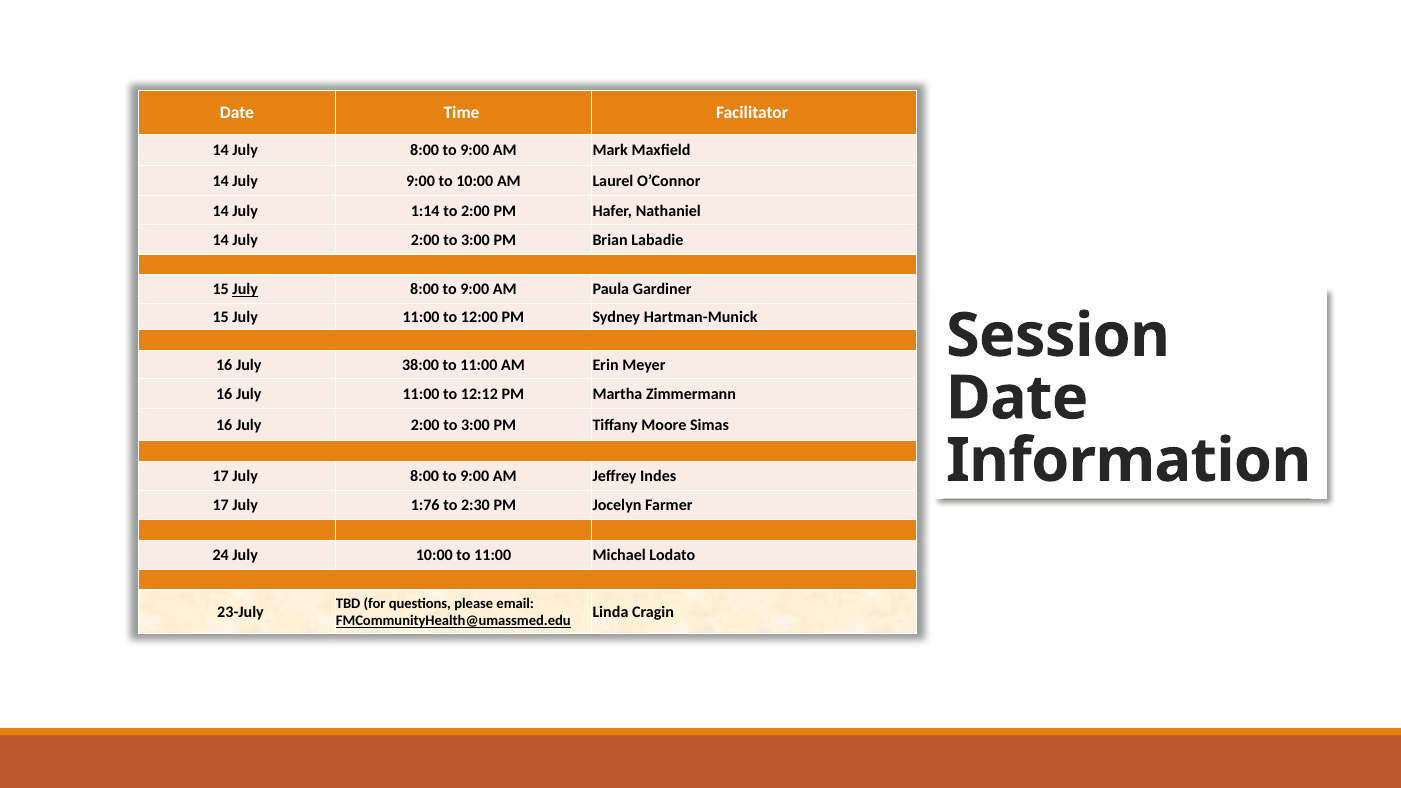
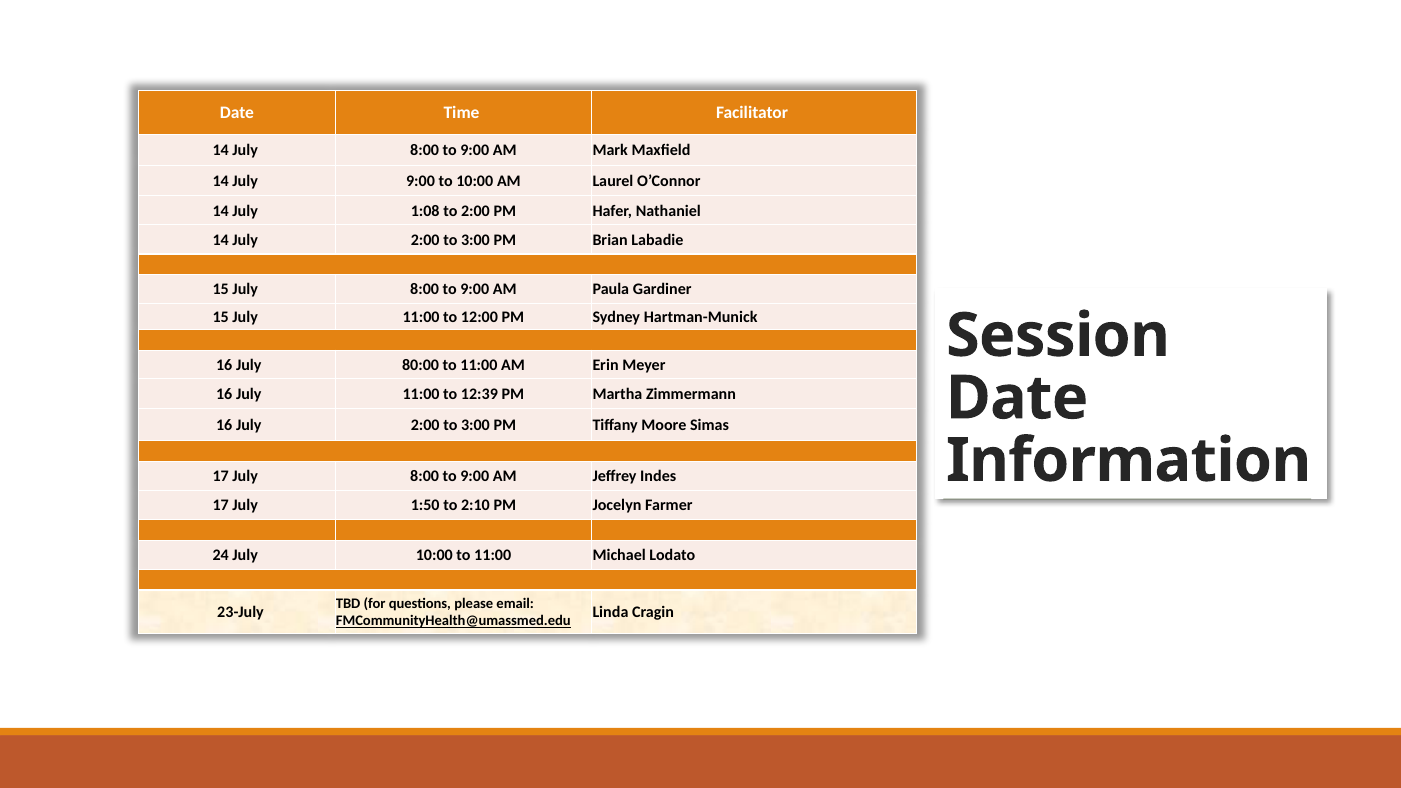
1:14: 1:14 -> 1:08
July at (245, 290) underline: present -> none
38:00: 38:00 -> 80:00
12:12: 12:12 -> 12:39
1:76: 1:76 -> 1:50
2:30: 2:30 -> 2:10
